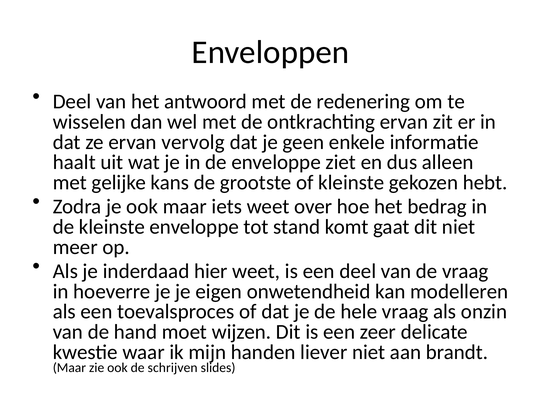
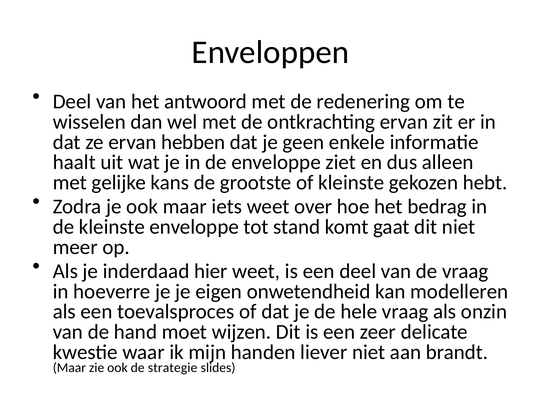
vervolg: vervolg -> hebben
schrijven: schrijven -> strategie
